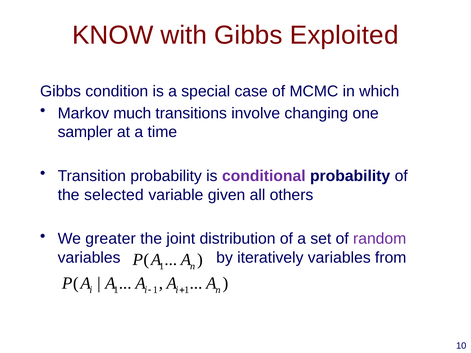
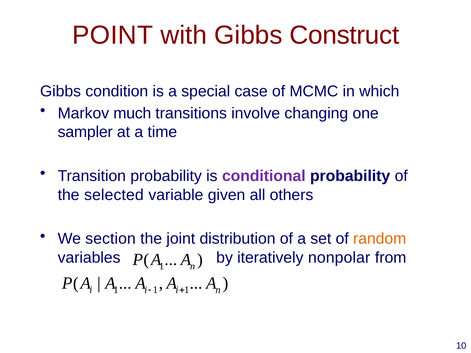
KNOW: KNOW -> POINT
Exploited: Exploited -> Construct
greater: greater -> section
random colour: purple -> orange
iteratively variables: variables -> nonpolar
